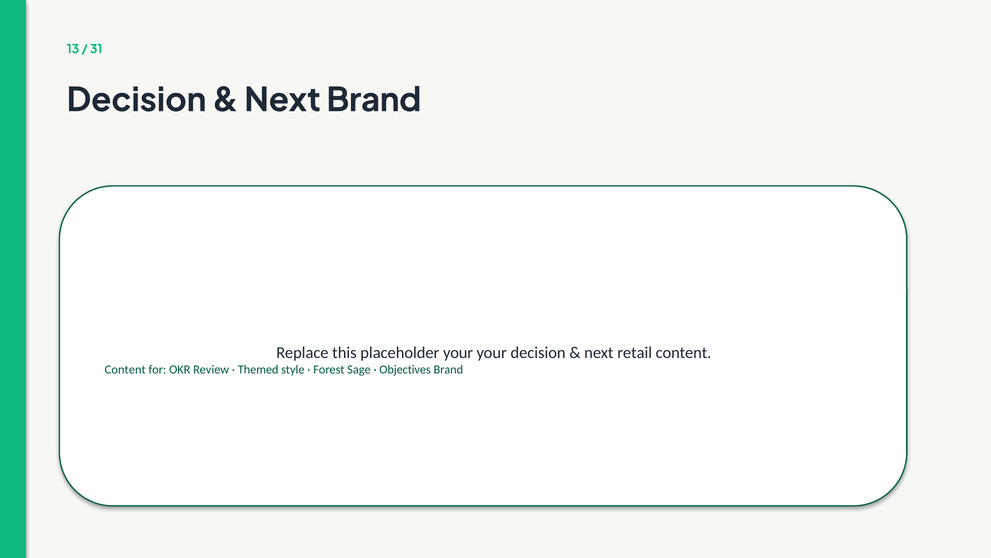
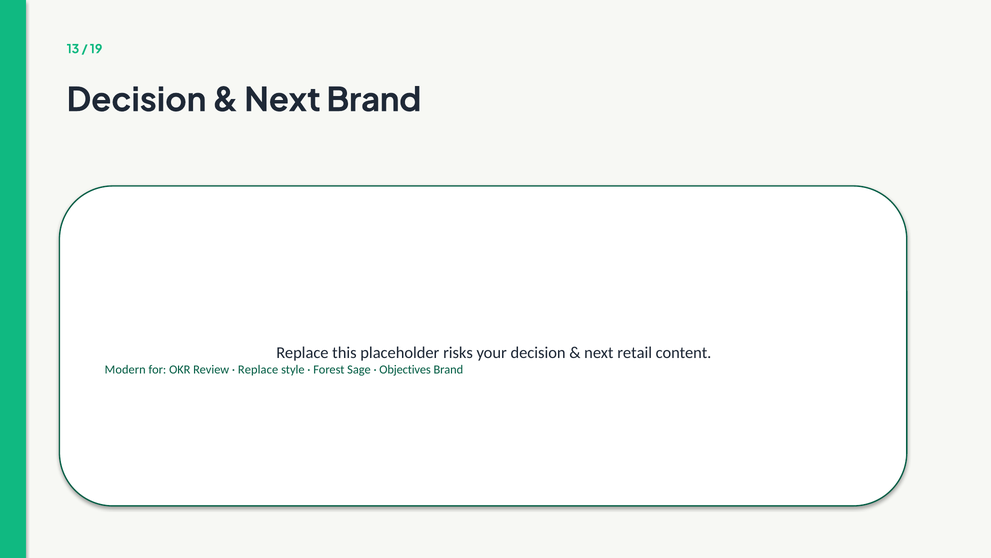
31: 31 -> 19
placeholder your: your -> risks
Content at (125, 369): Content -> Modern
Themed at (258, 369): Themed -> Replace
